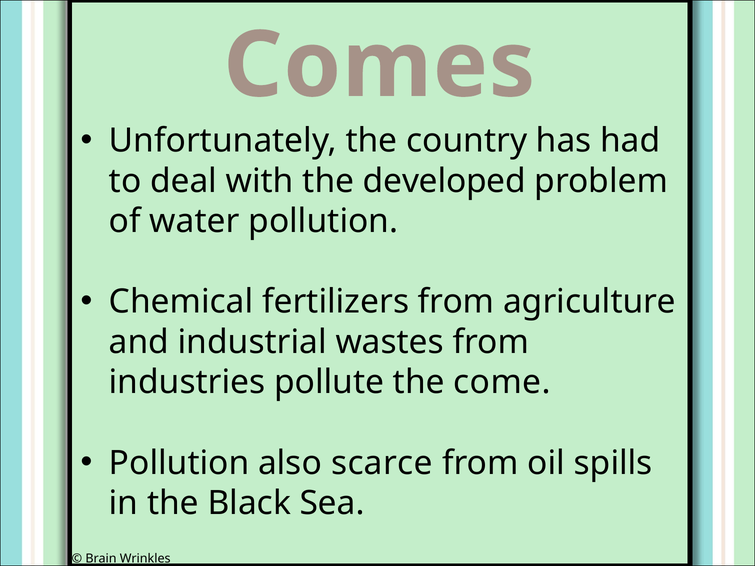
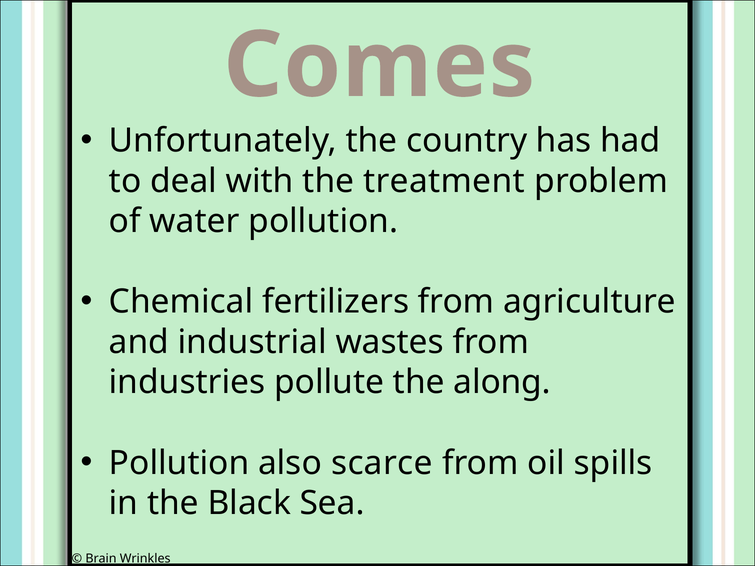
developed: developed -> treatment
come: come -> along
